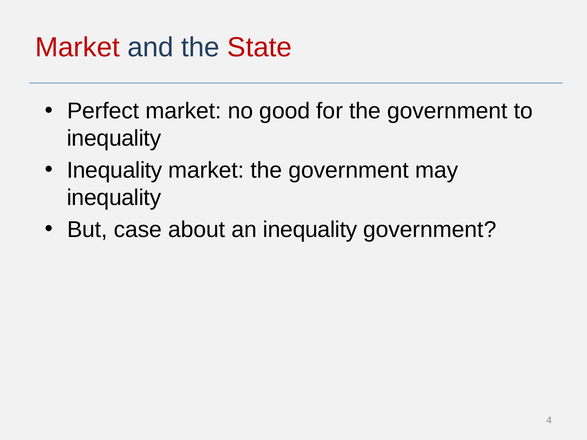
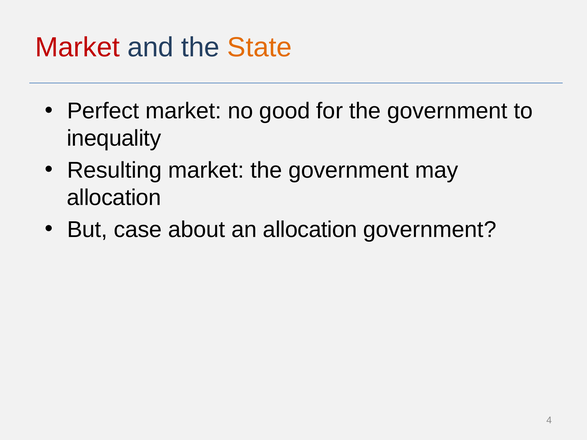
State colour: red -> orange
Inequality at (115, 170): Inequality -> Resulting
inequality at (114, 198): inequality -> allocation
an inequality: inequality -> allocation
